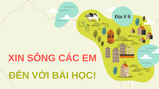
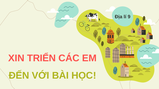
SÔNG: SÔNG -> TRIỂN
